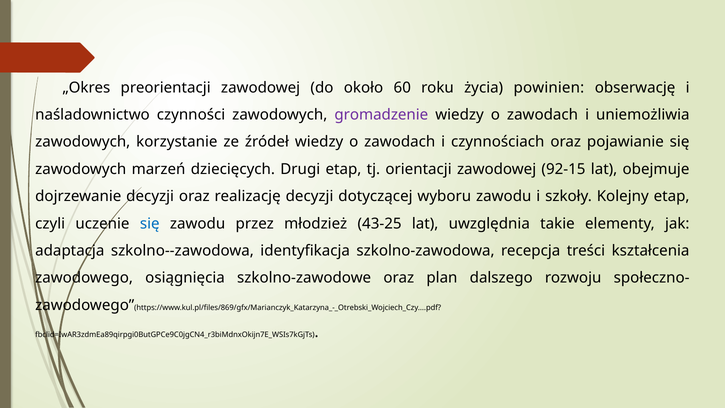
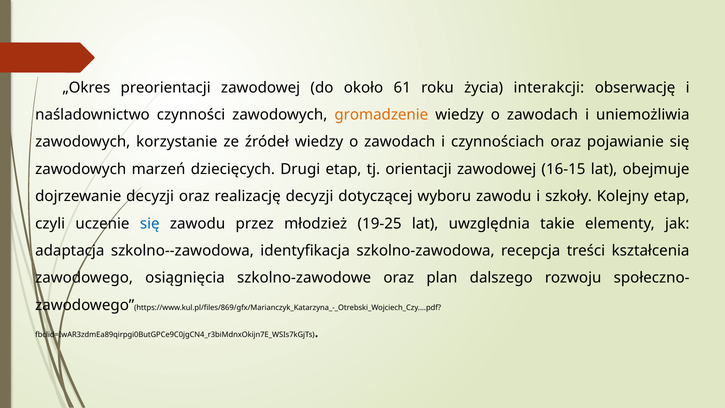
60: 60 -> 61
powinien: powinien -> interakcji
gromadzenie colour: purple -> orange
92-15: 92-15 -> 16-15
43-25: 43-25 -> 19-25
